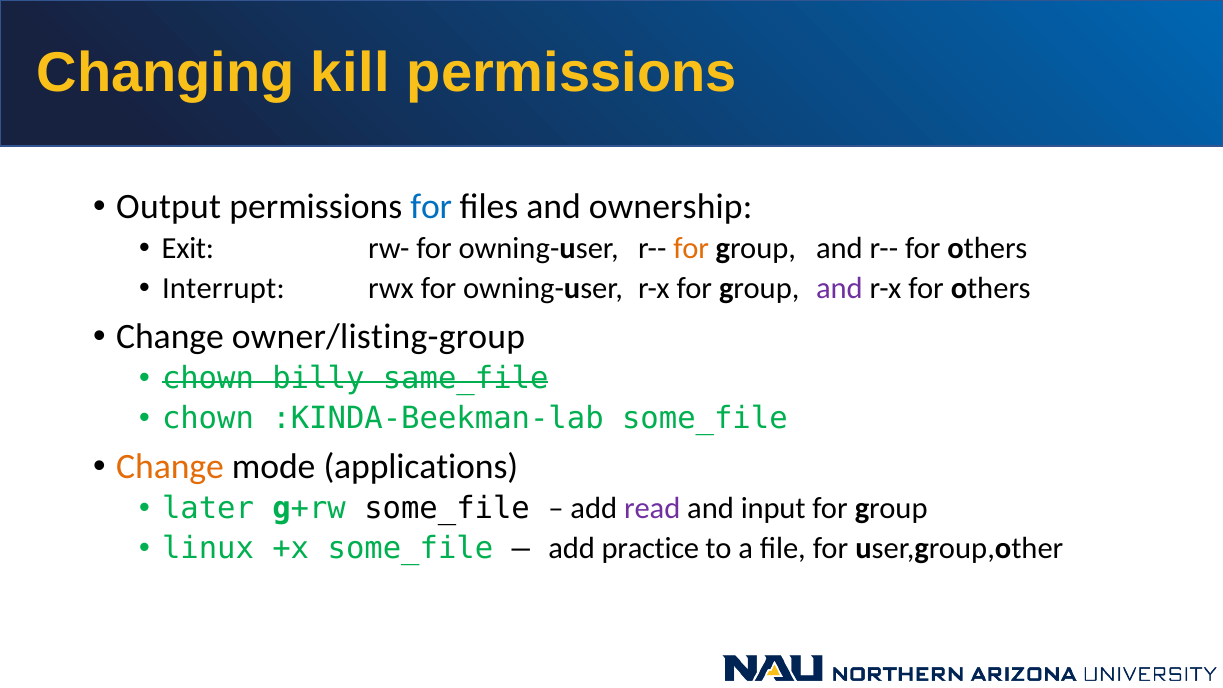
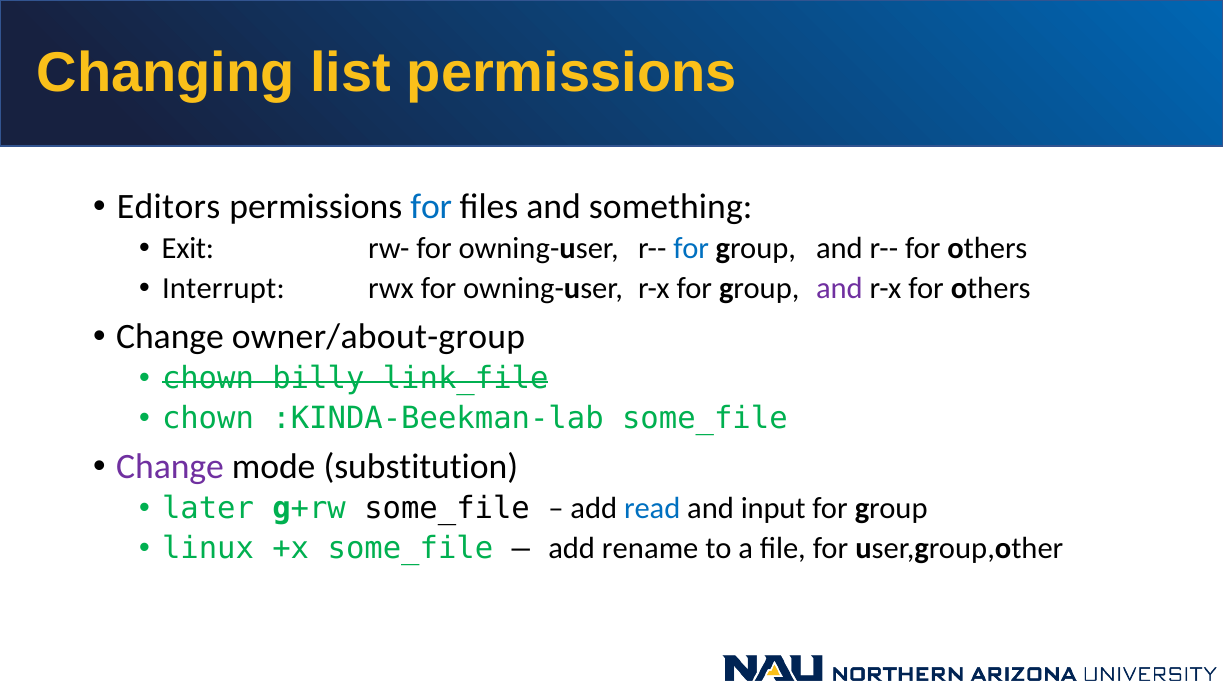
kill: kill -> list
Output: Output -> Editors
ownership: ownership -> something
for at (691, 249) colour: orange -> blue
owner/listing-group: owner/listing-group -> owner/about-group
same_file: same_file -> link_file
Change at (170, 467) colour: orange -> purple
applications: applications -> substitution
read colour: purple -> blue
practice: practice -> rename
